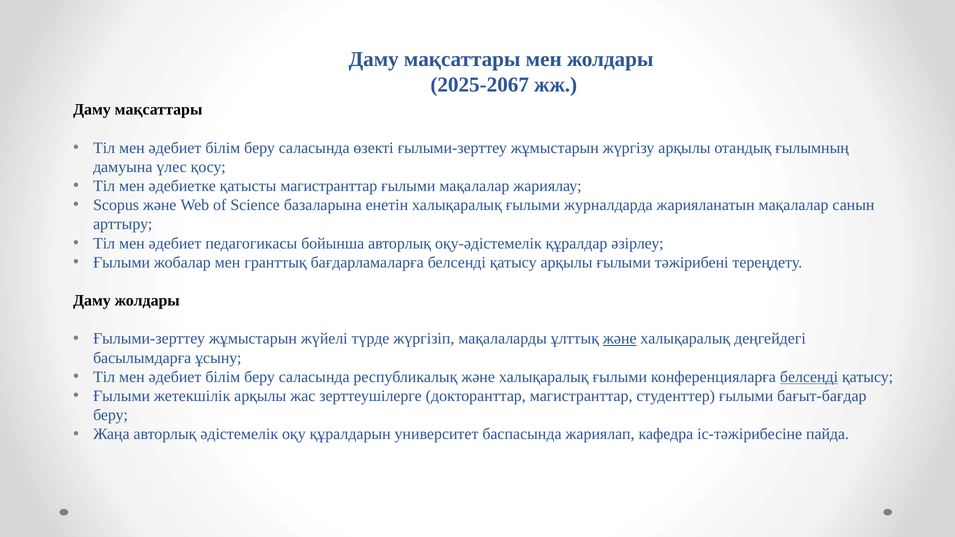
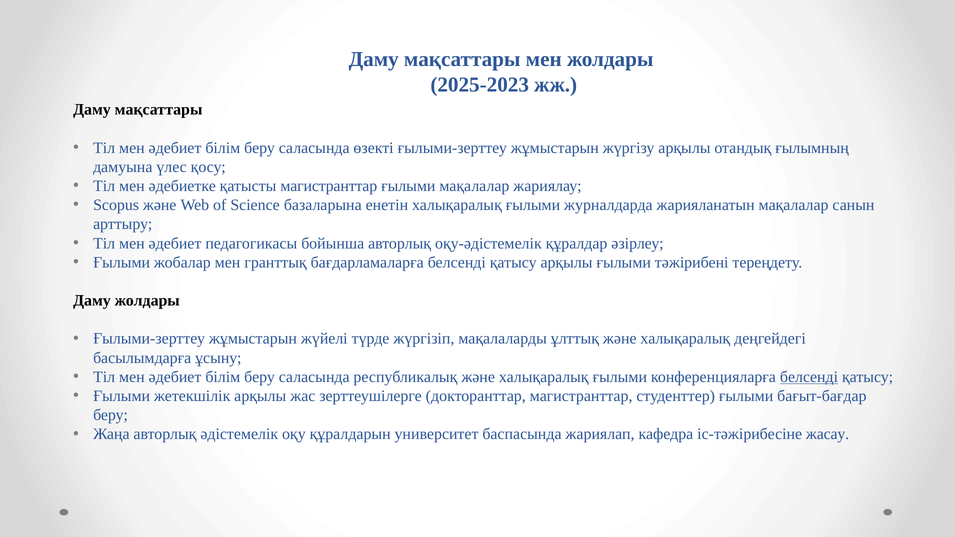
2025-2067: 2025-2067 -> 2025-2023
және at (620, 339) underline: present -> none
пайда: пайда -> жасау
